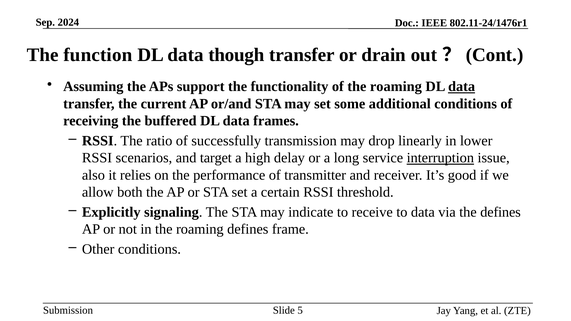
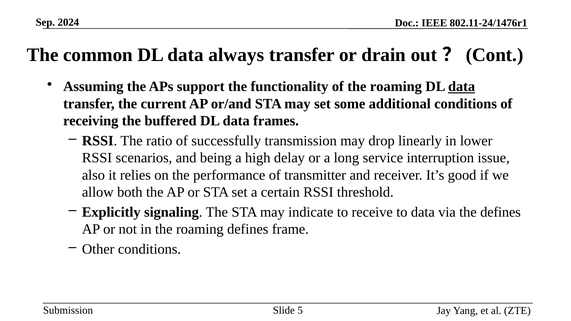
function: function -> common
though: though -> always
target: target -> being
interruption underline: present -> none
